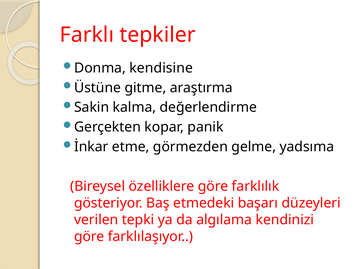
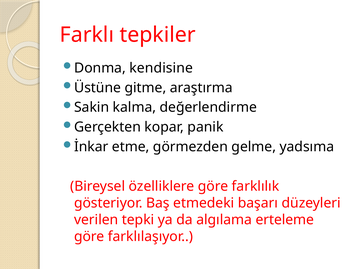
kendinizi: kendinizi -> erteleme
